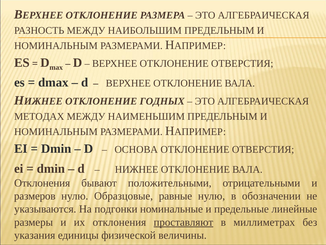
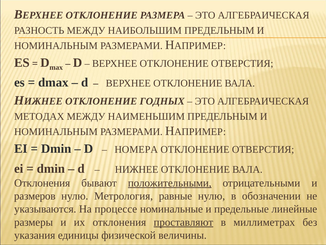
ОСНОВА: ОСНОВА -> НОМЕРА
положительными underline: none -> present
Образцовые: Образцовые -> Метрология
подгонки: подгонки -> процессе
